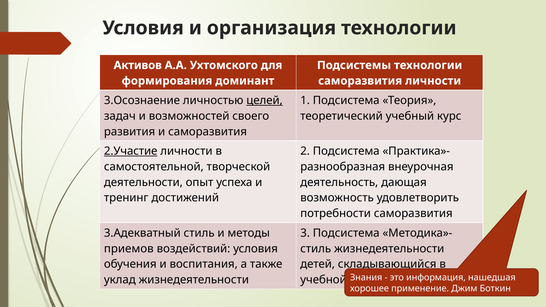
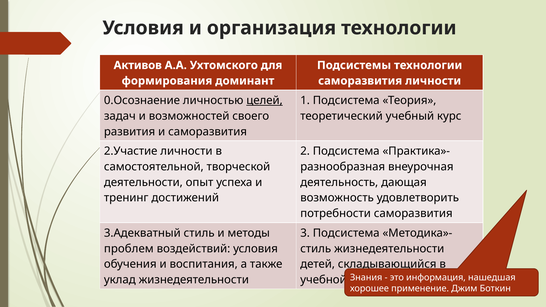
3.Осознаение: 3.Осознаение -> 0.Осознаение
2.Участие underline: present -> none
приемов: приемов -> проблем
